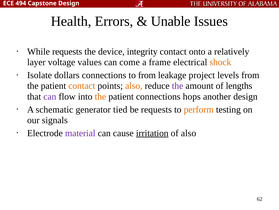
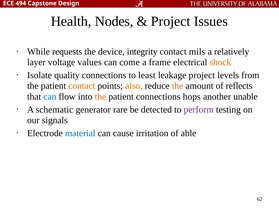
Errors: Errors -> Nodes
Unable at (171, 21): Unable -> Project
onto: onto -> mils
dollars: dollars -> quality
to from: from -> least
the at (178, 86) colour: purple -> orange
lengths: lengths -> reflects
can at (50, 96) colour: purple -> blue
another design: design -> unable
tied: tied -> rare
be requests: requests -> detected
perform colour: orange -> purple
material colour: purple -> blue
irritation underline: present -> none
of also: also -> able
